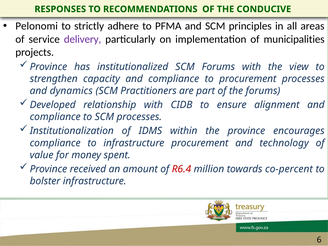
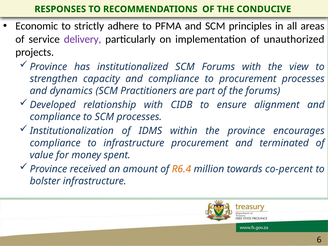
Pelonomi: Pelonomi -> Economic
municipalities: municipalities -> unauthorized
technology: technology -> terminated
R6.4 colour: red -> orange
